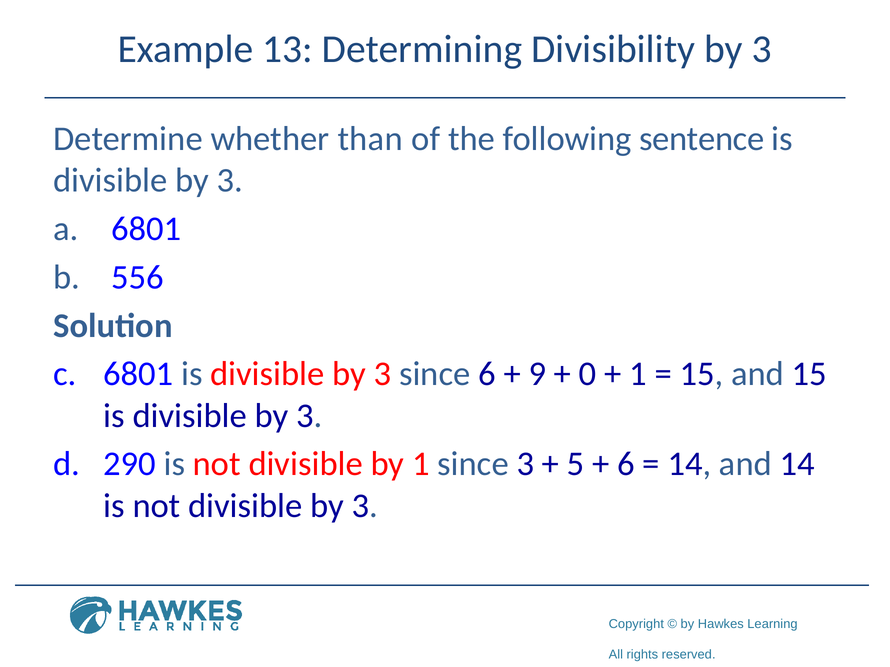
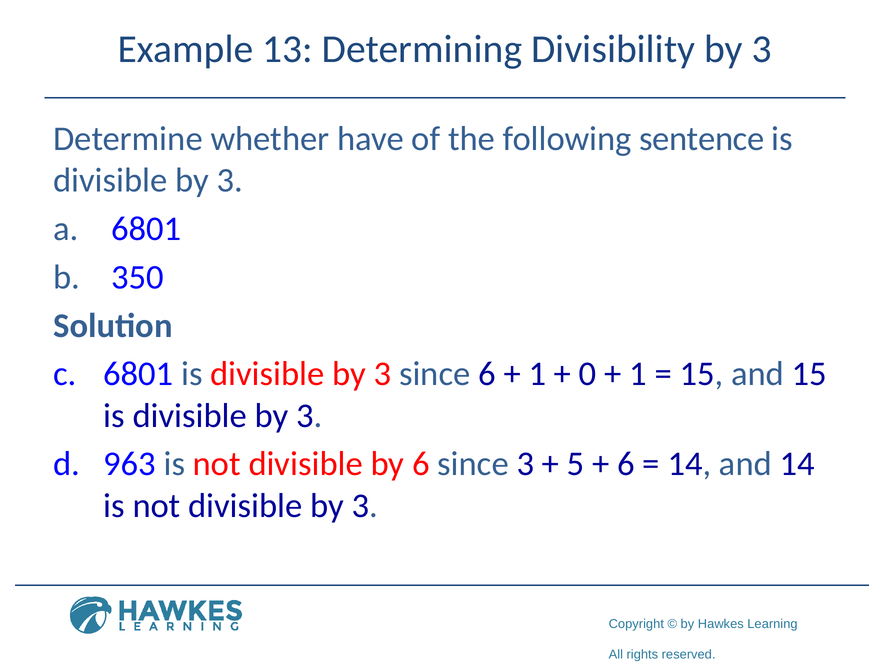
than: than -> have
556: 556 -> 350
9 at (537, 374): 9 -> 1
290: 290 -> 963
by 1: 1 -> 6
